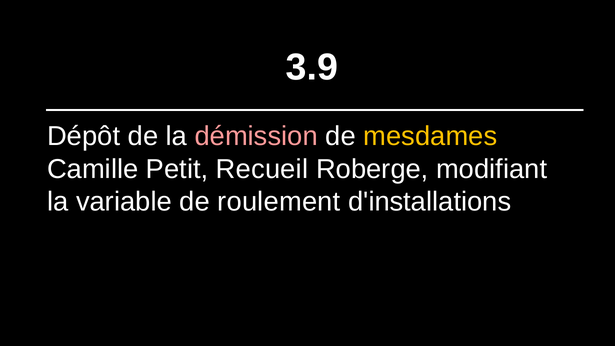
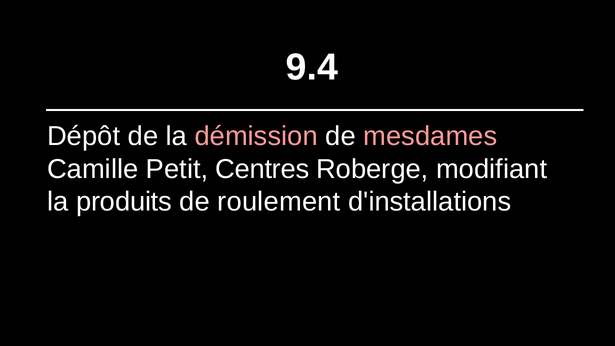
3.9: 3.9 -> 9.4
mesdames colour: yellow -> pink
Recueil: Recueil -> Centres
variable: variable -> produits
